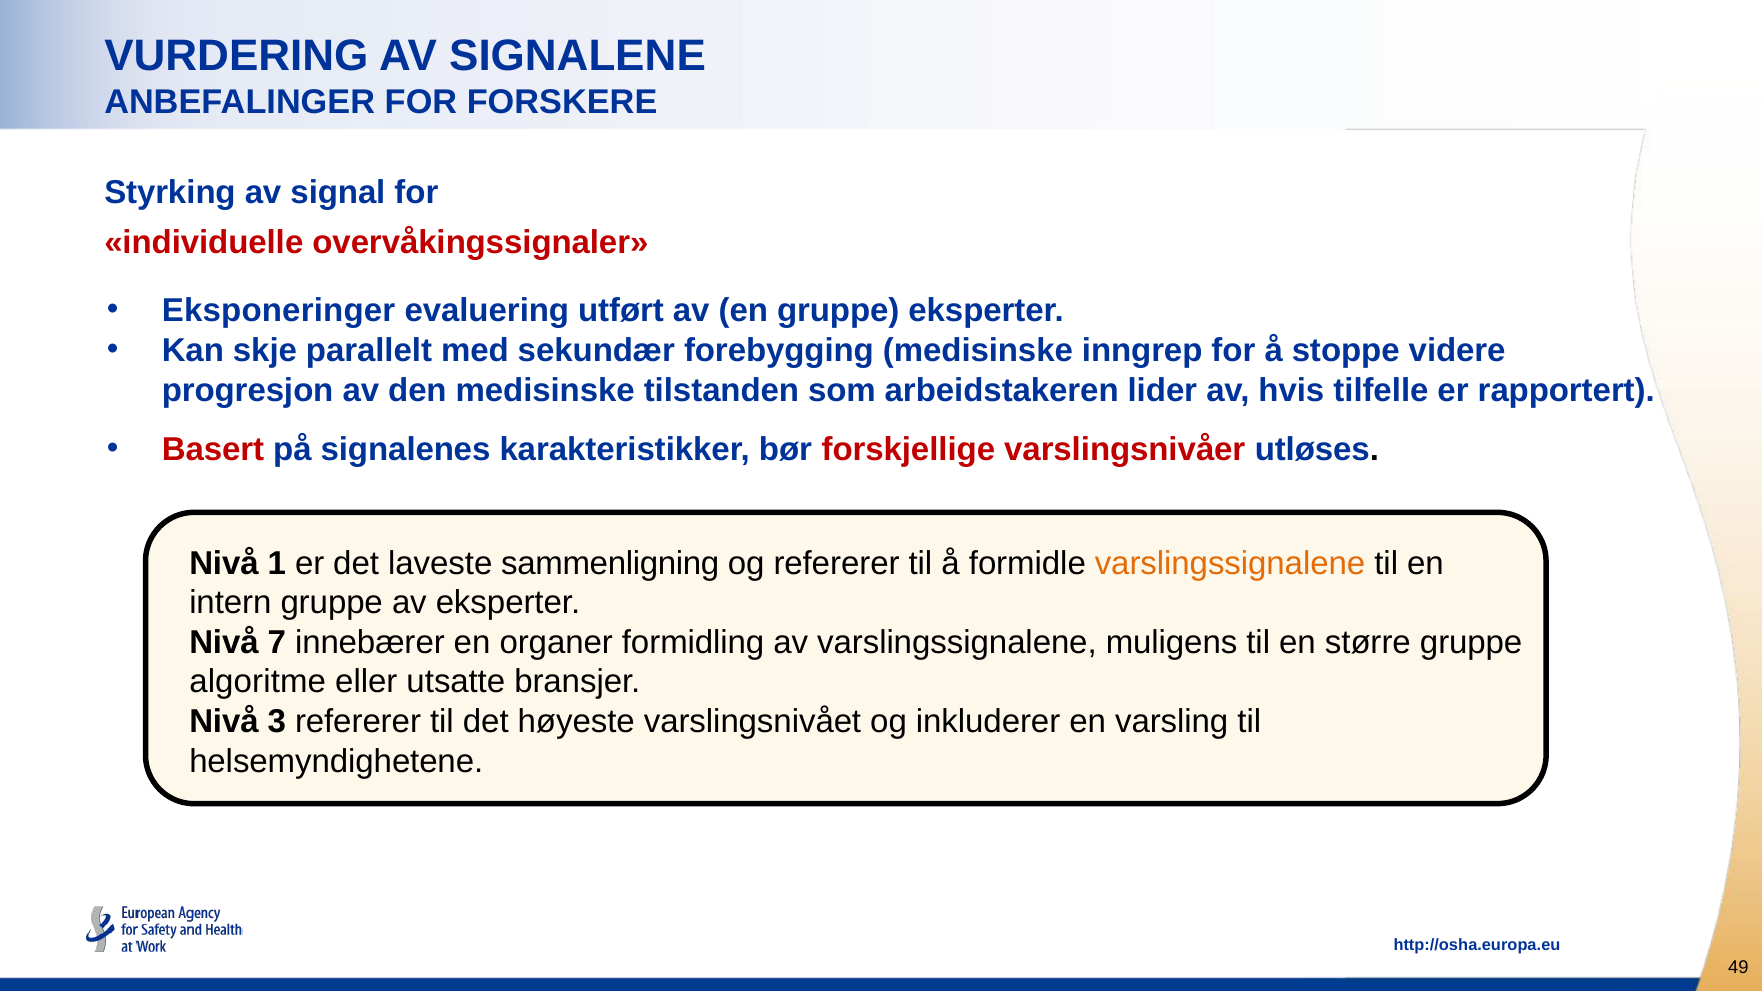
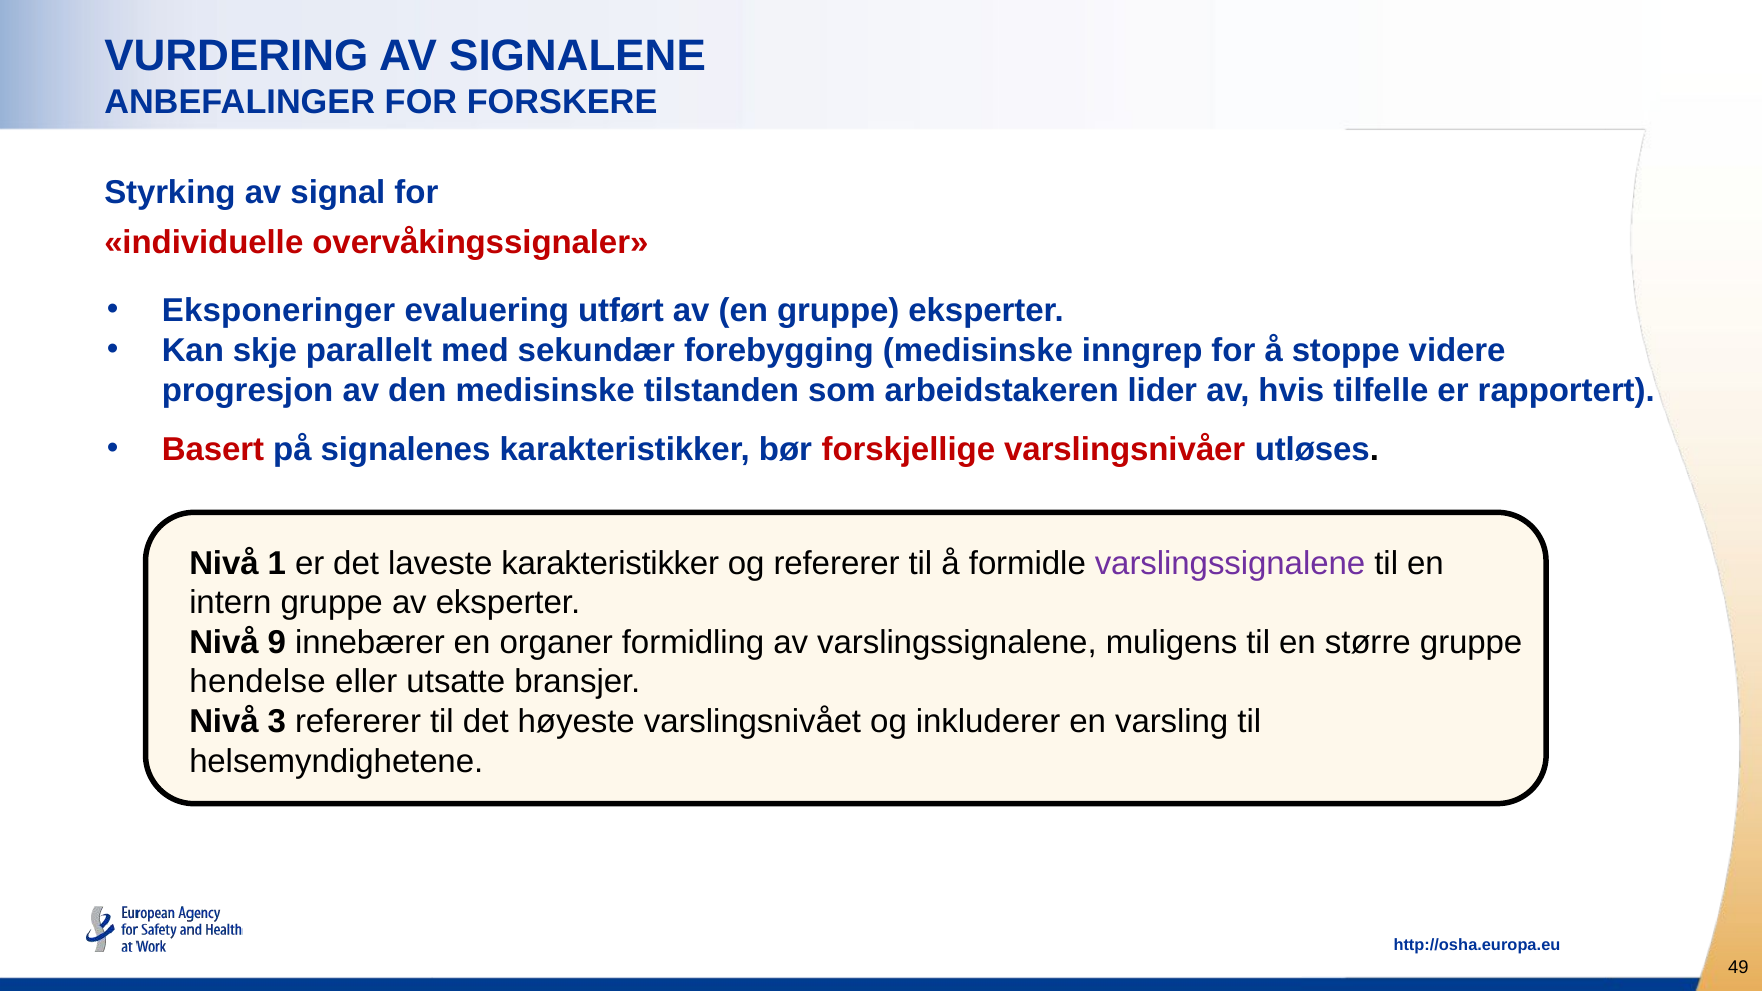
laveste sammenligning: sammenligning -> karakteristikker
varslingssignalene at (1230, 563) colour: orange -> purple
7: 7 -> 9
algoritme: algoritme -> hendelse
